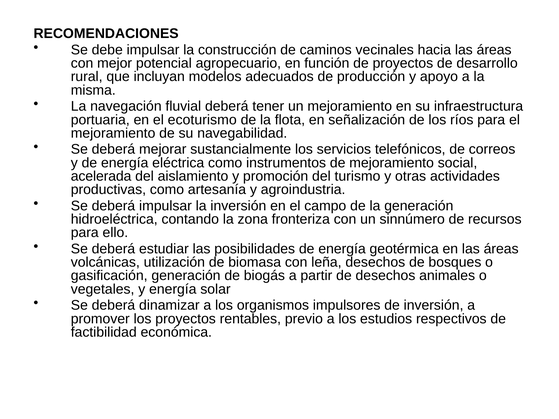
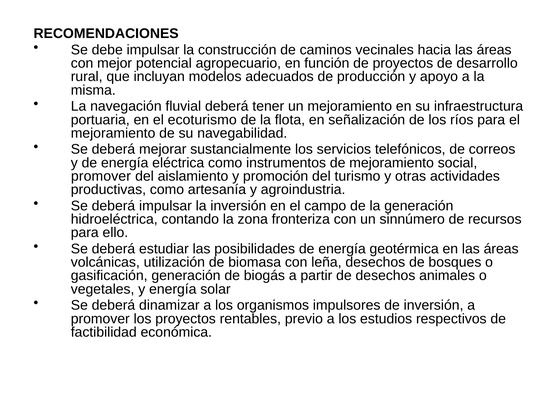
acelerada at (101, 176): acelerada -> promover
